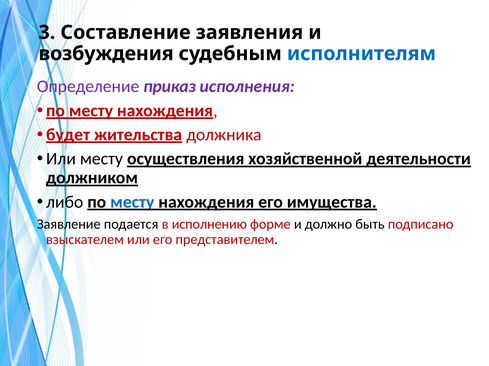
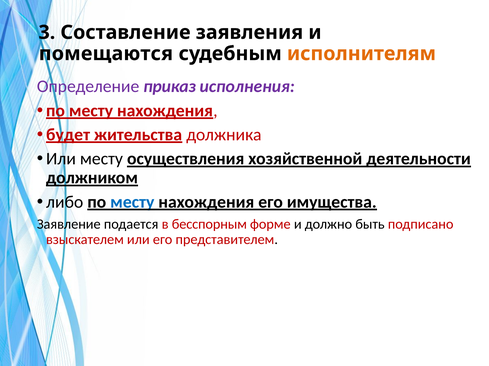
возбуждения: возбуждения -> помещаются
исполнителям colour: blue -> orange
исполнению: исполнению -> бесспорным
